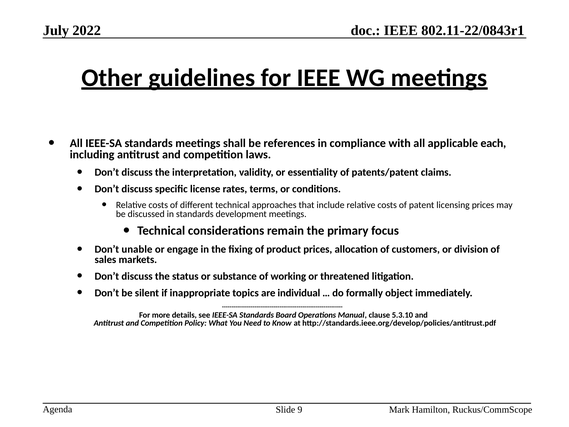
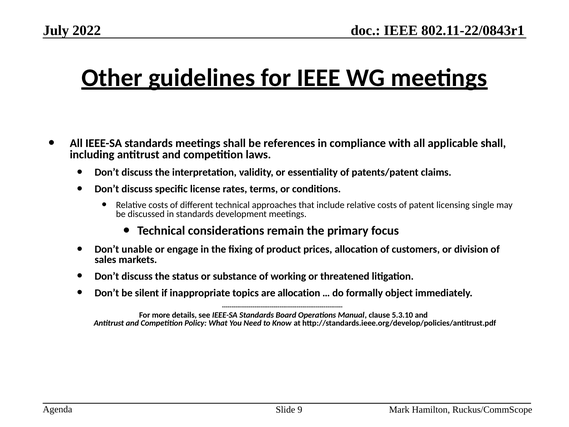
applicable each: each -> shall
licensing prices: prices -> single
are individual: individual -> allocation
